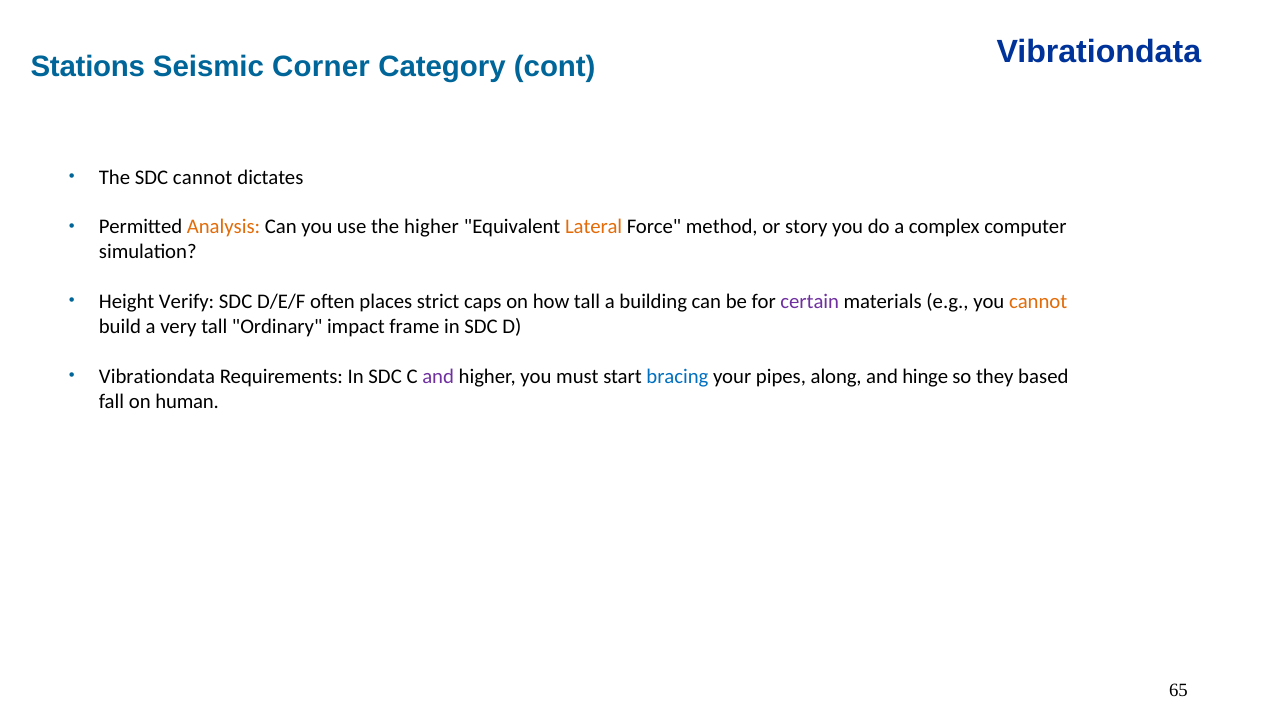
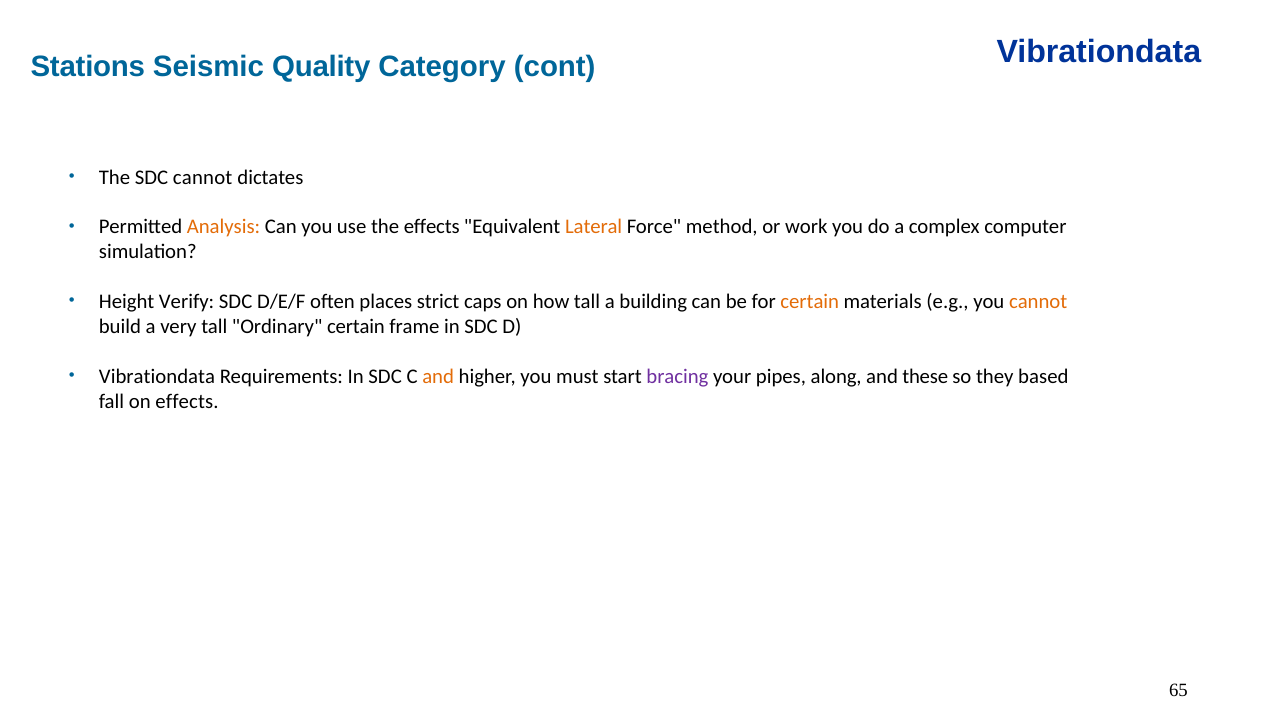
Corner: Corner -> Quality
the higher: higher -> effects
story: story -> work
certain at (810, 302) colour: purple -> orange
Ordinary impact: impact -> certain
and at (438, 377) colour: purple -> orange
bracing colour: blue -> purple
hinge: hinge -> these
on human: human -> effects
